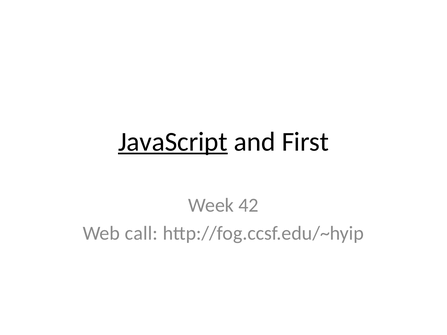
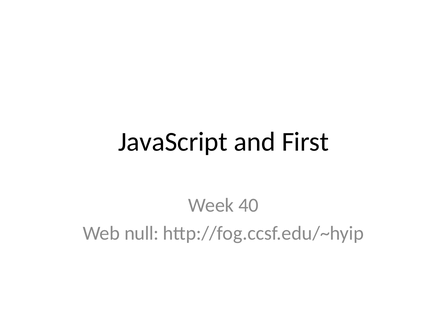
JavaScript underline: present -> none
42: 42 -> 40
call: call -> null
